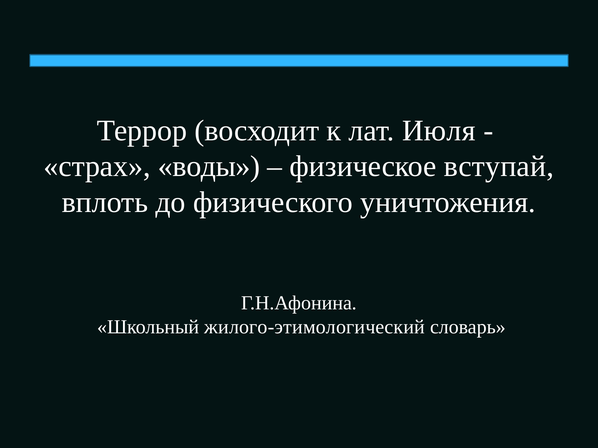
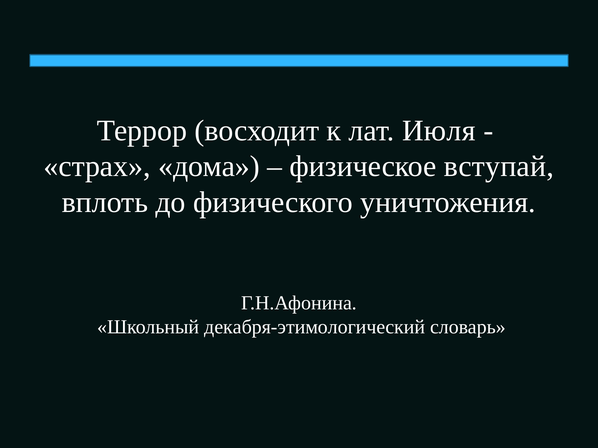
воды: воды -> дома
жилого-этимологический: жилого-этимологический -> декабря-этимологический
